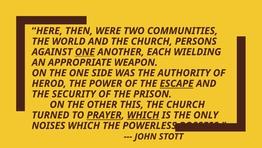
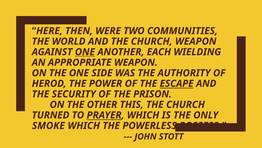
CHURCH PERSONS: PERSONS -> WEAPON
WHICH at (143, 115) underline: present -> none
NOISES: NOISES -> SMOKE
